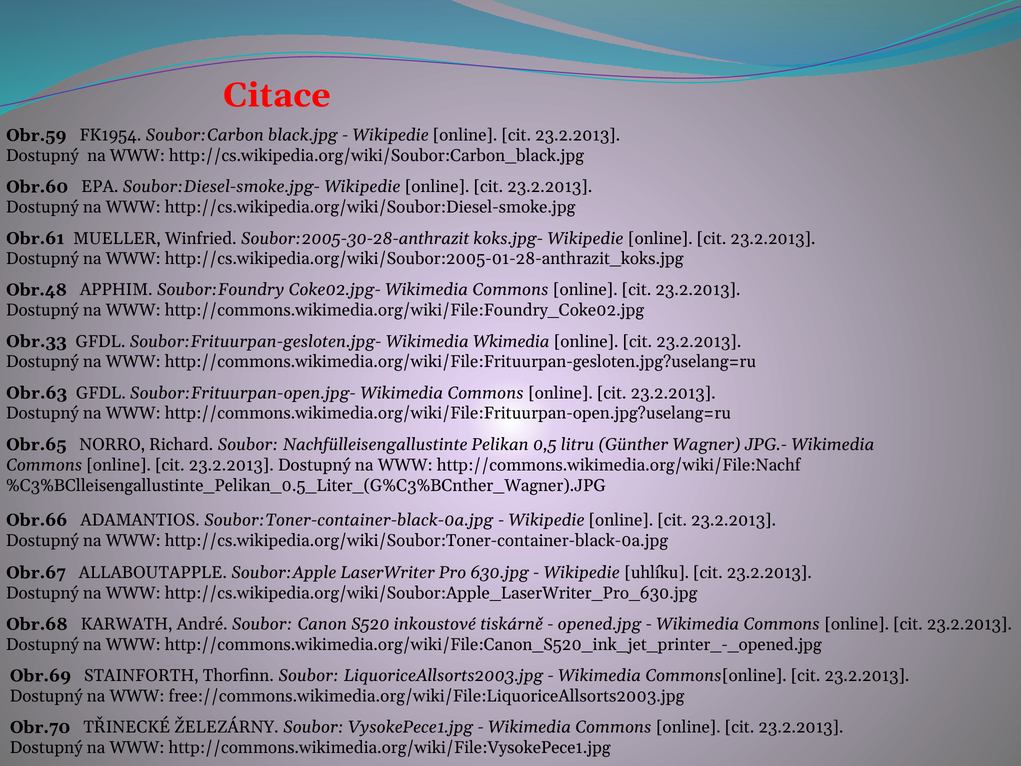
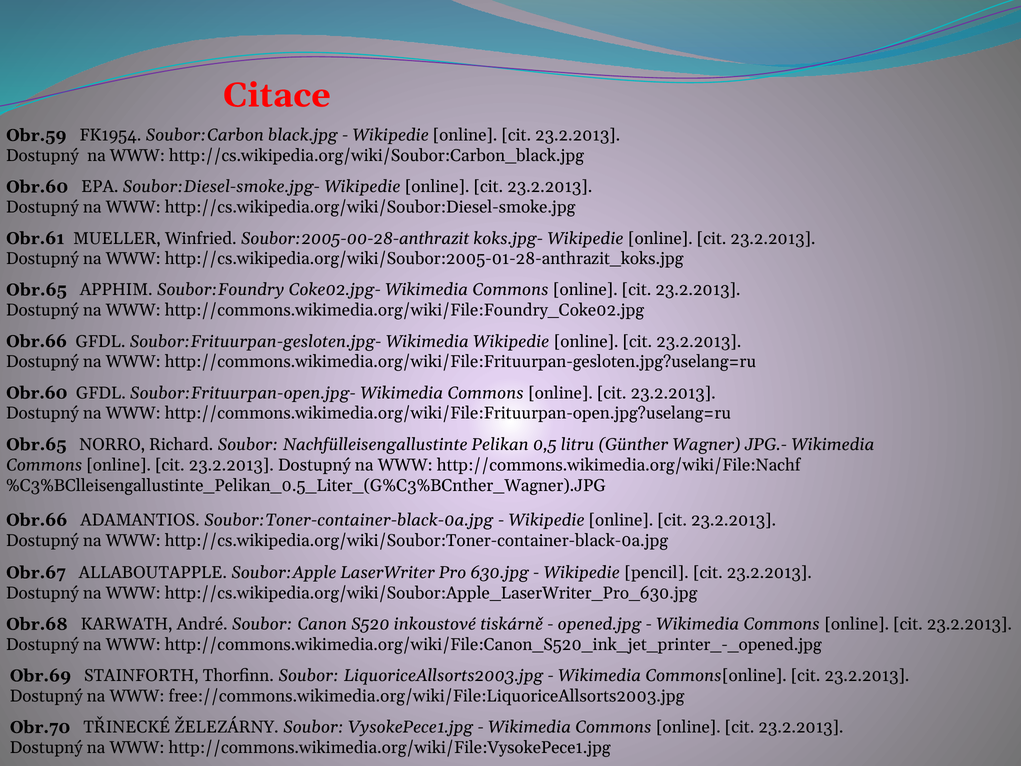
Soubor:2005-30-28-anthrazit: Soubor:2005-30-28-anthrazit -> Soubor:2005-00-28-anthrazit
Obr.48 at (37, 290): Obr.48 -> Obr.65
Obr.33 at (36, 341): Obr.33 -> Obr.66
Wikimedia Wkimedia: Wkimedia -> Wikipedie
Obr.63 at (37, 393): Obr.63 -> Obr.60
uhlíku: uhlíku -> pencil
